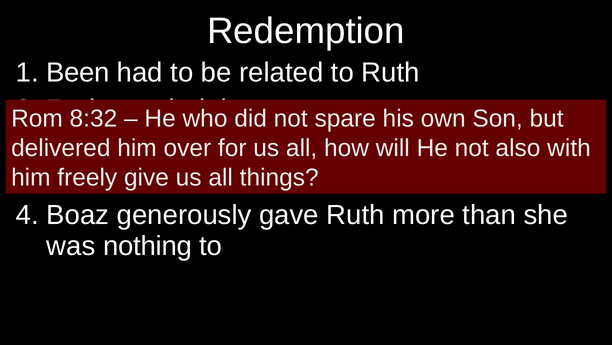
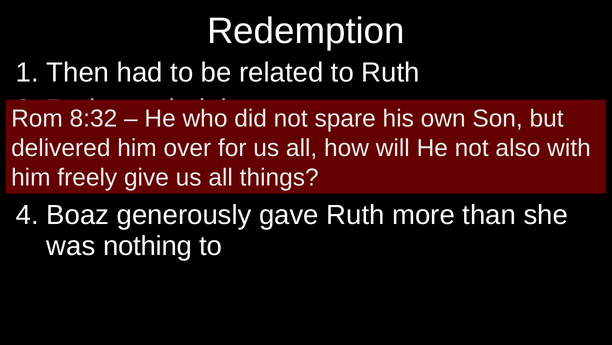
Been: Been -> Then
